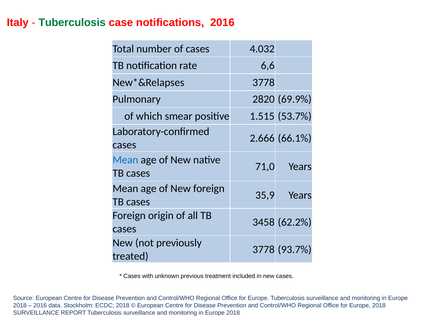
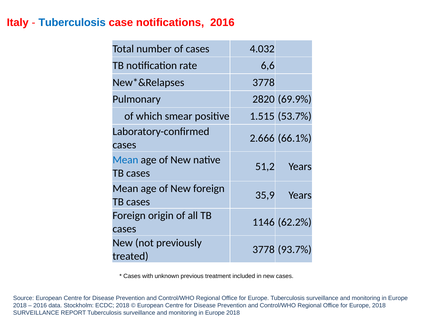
Tuberculosis at (72, 23) colour: green -> blue
71,0: 71,0 -> 51,2
3458: 3458 -> 1146
